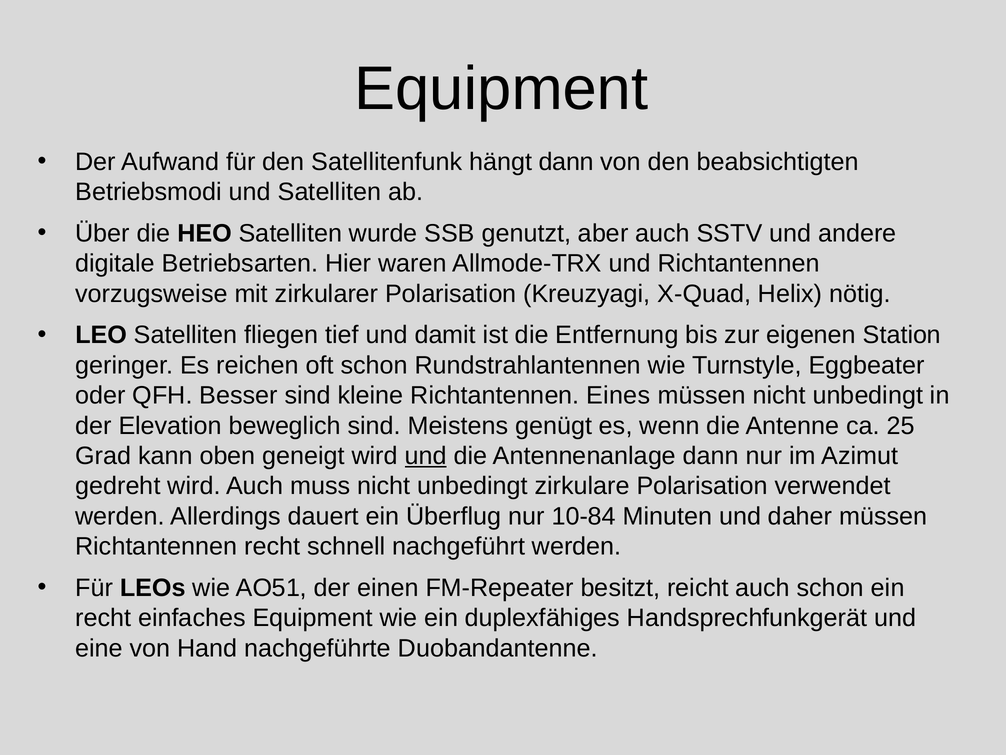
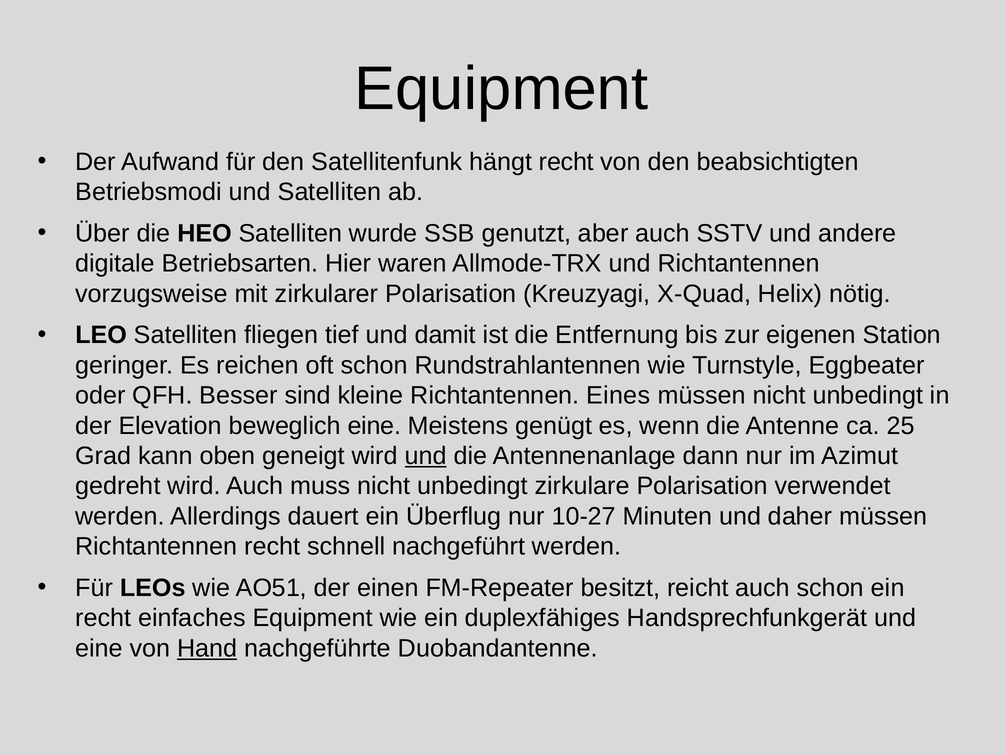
hängt dann: dann -> recht
beweglich sind: sind -> eine
10-84: 10-84 -> 10-27
Hand underline: none -> present
